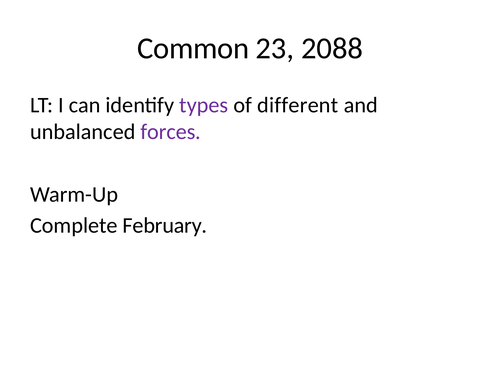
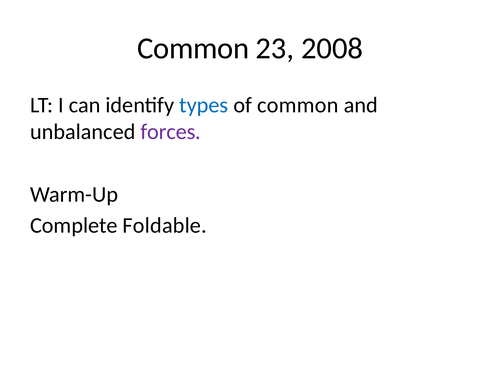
2088: 2088 -> 2008
types colour: purple -> blue
of different: different -> common
February: February -> Foldable
